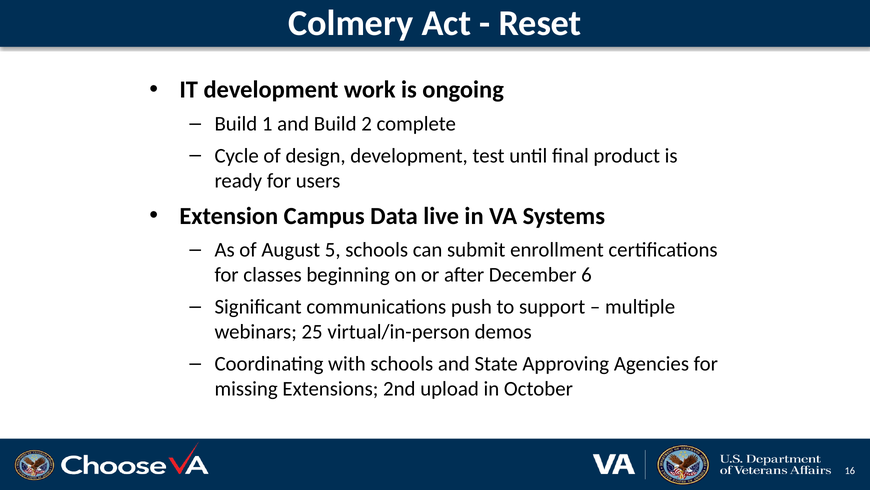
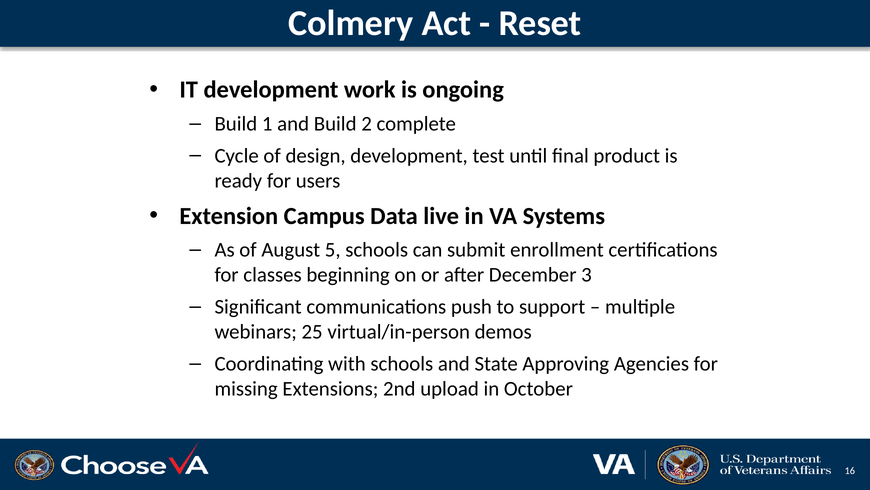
6: 6 -> 3
